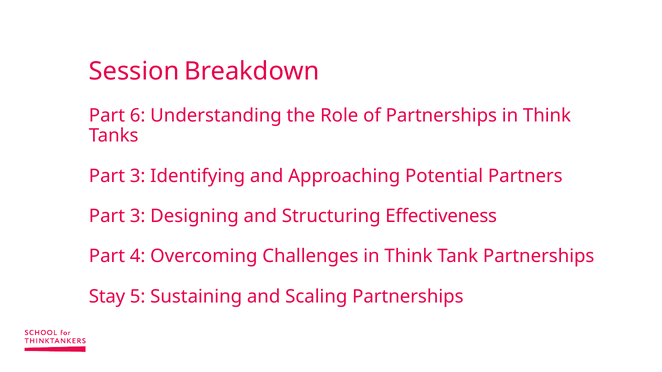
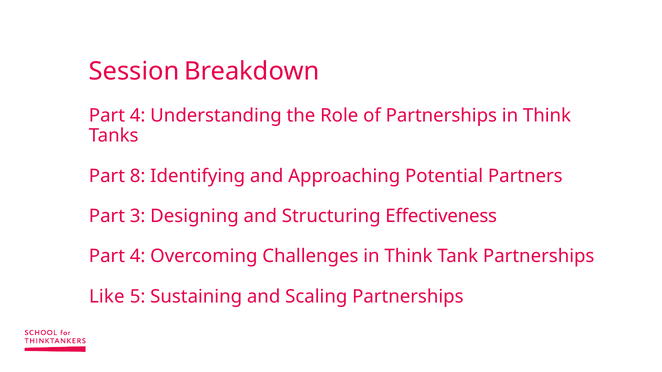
6 at (138, 116): 6 -> 4
3 at (138, 176): 3 -> 8
Stay: Stay -> Like
